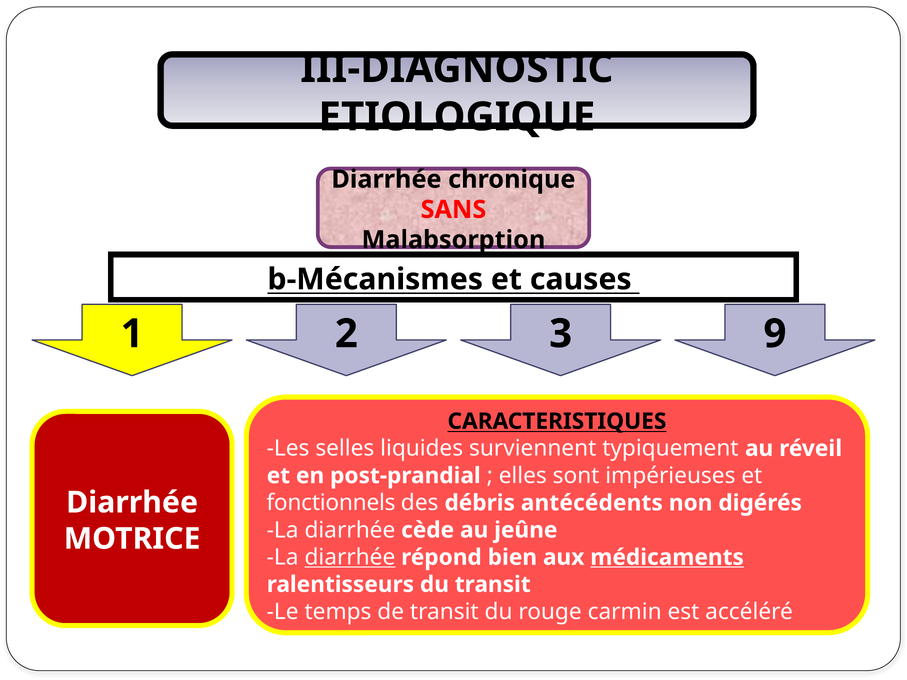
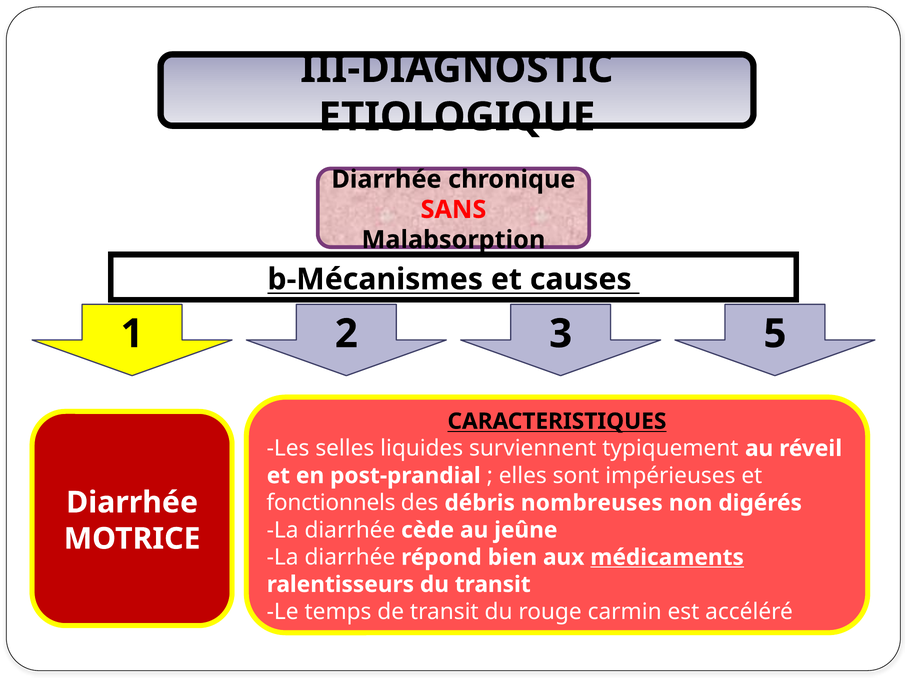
9: 9 -> 5
antécédents: antécédents -> nombreuses
diarrhée at (350, 558) underline: present -> none
